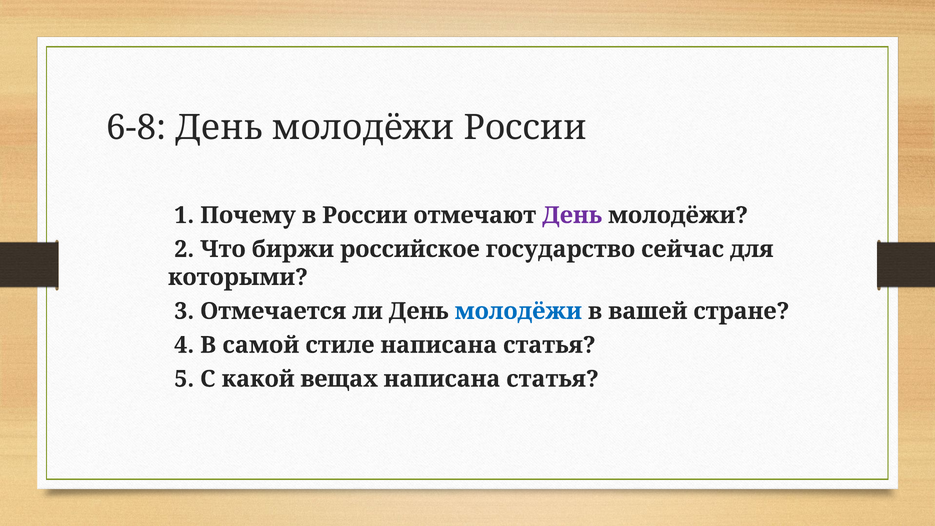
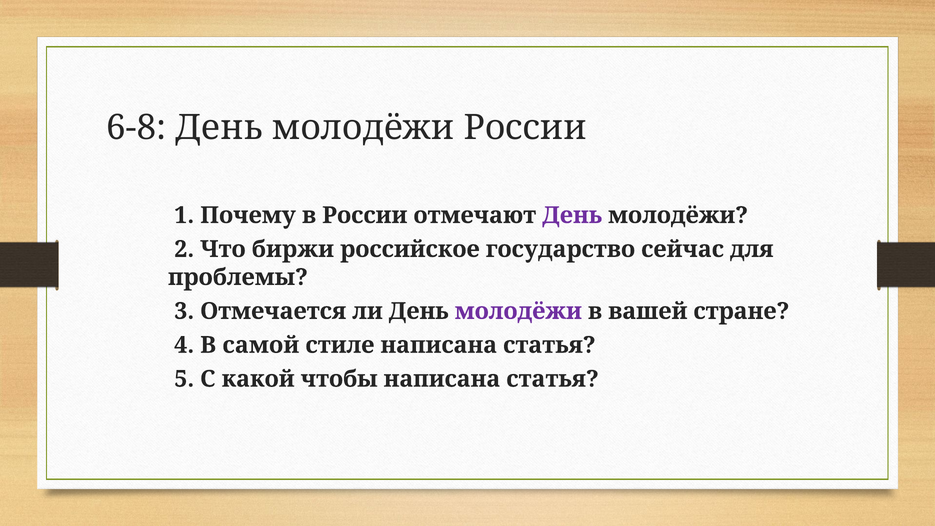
которыми: которыми -> проблемы
молодёжи at (518, 311) colour: blue -> purple
вещах: вещах -> чтобы
